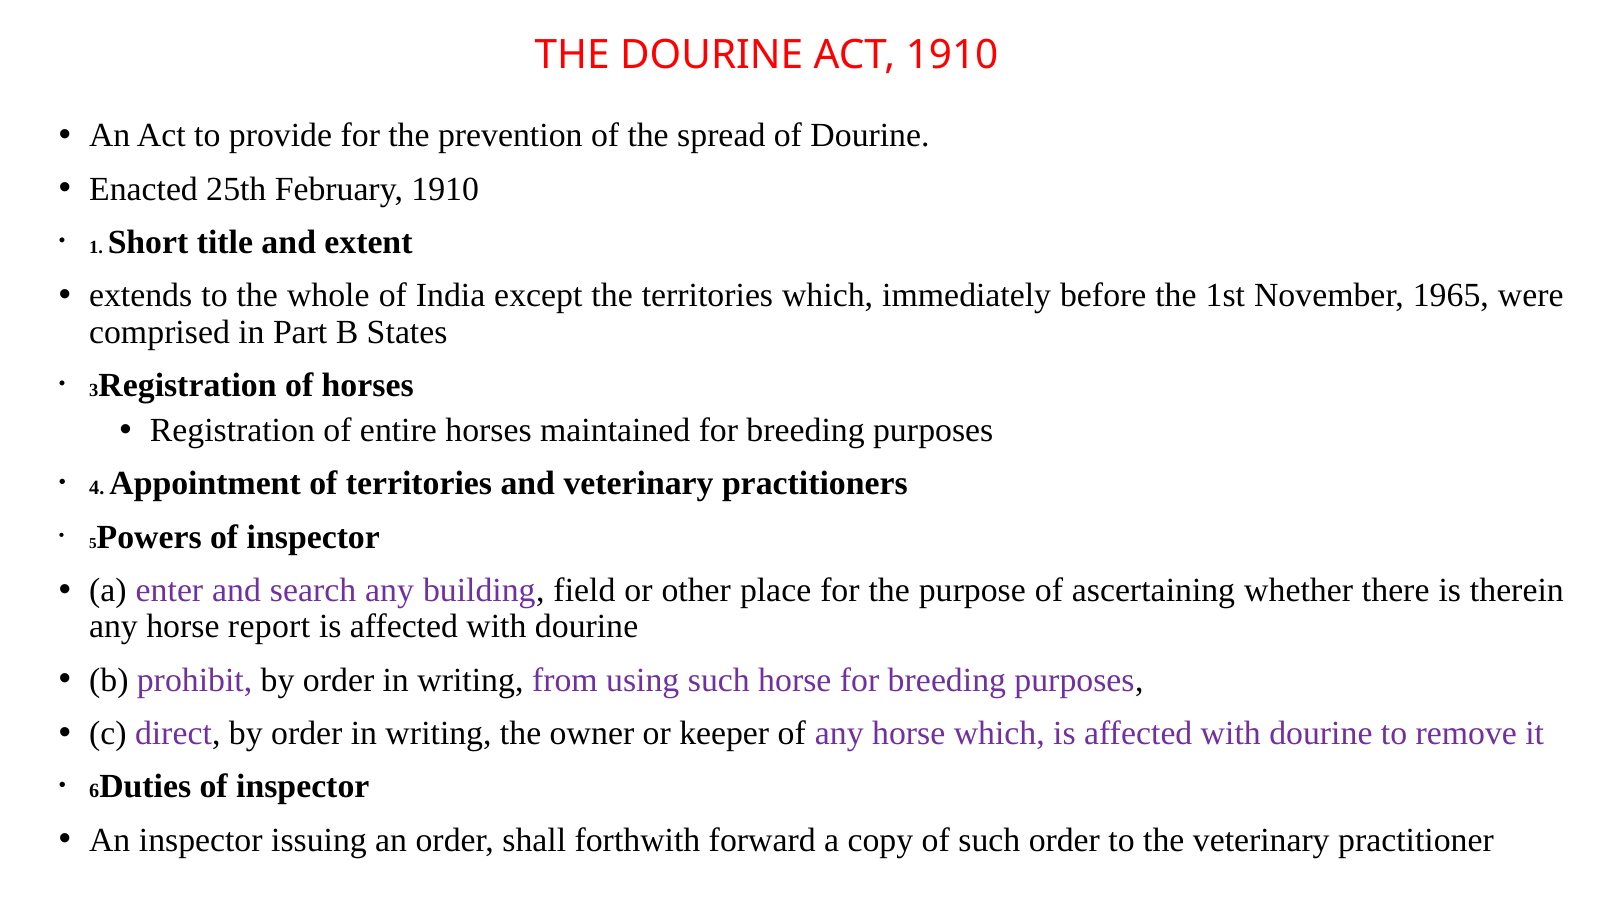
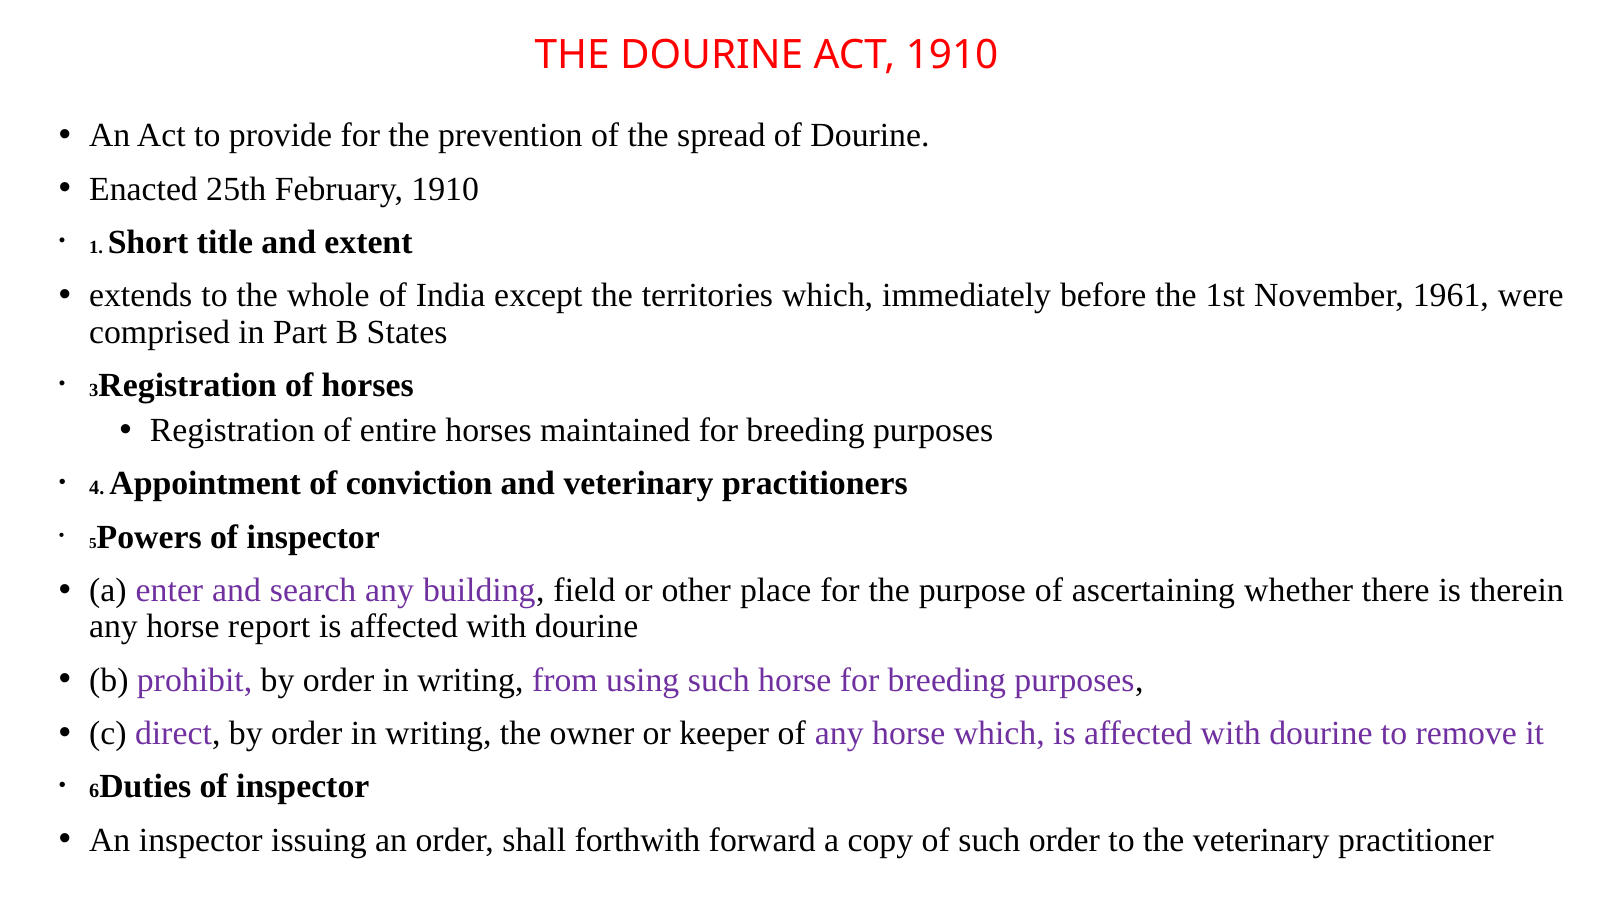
1965: 1965 -> 1961
of territories: territories -> conviction
